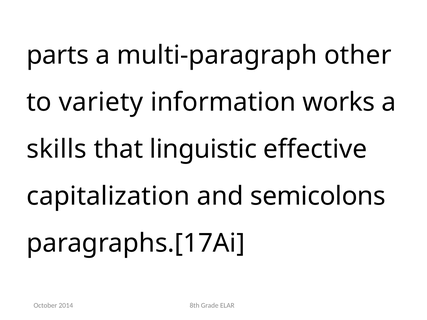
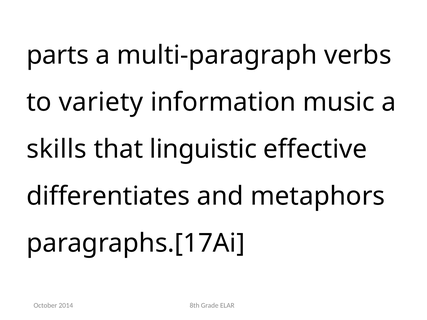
other: other -> verbs
works: works -> music
capitalization: capitalization -> differentiates
semicolons: semicolons -> metaphors
